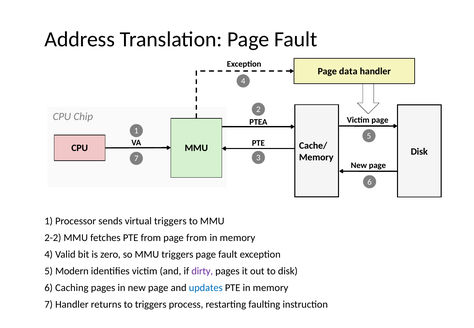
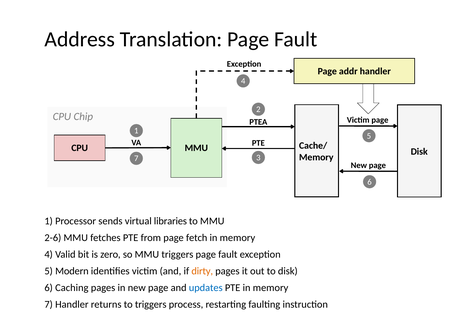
data: data -> addr
virtual triggers: triggers -> libraries
2-2: 2-2 -> 2-6
page from: from -> fetch
dirty colour: purple -> orange
